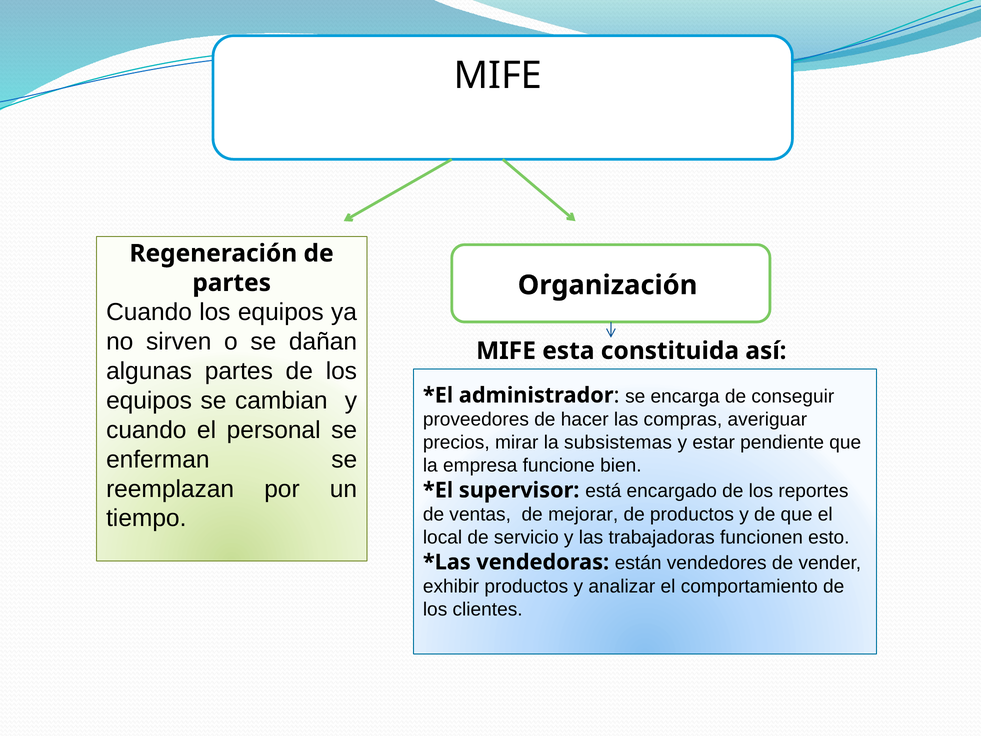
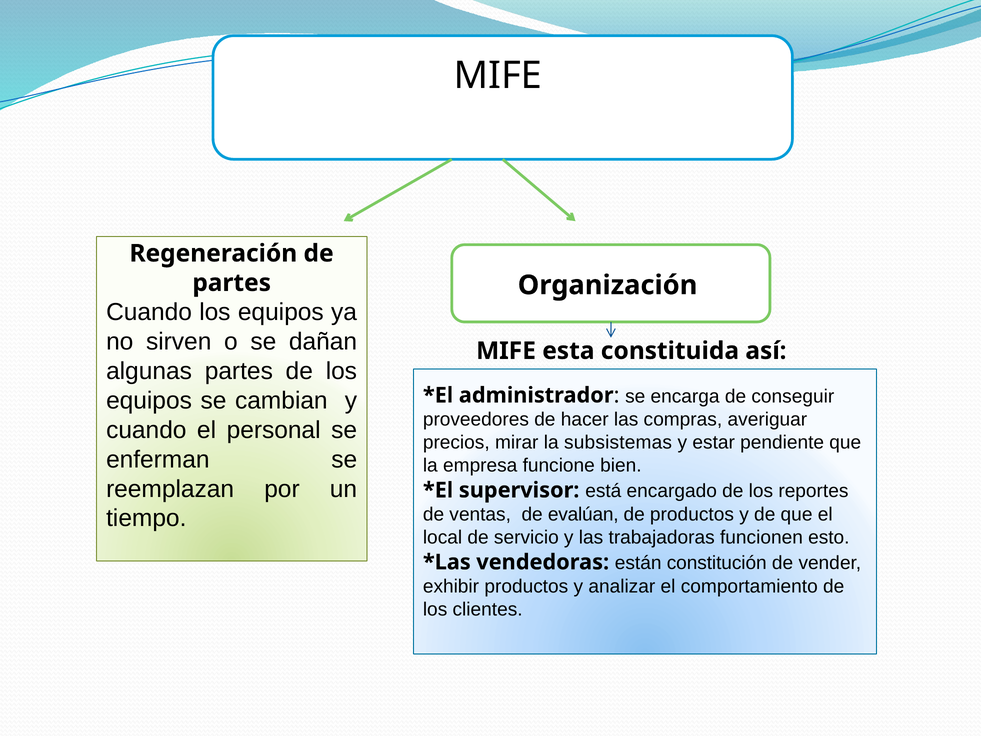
mejorar: mejorar -> evalúan
vendedores: vendedores -> constitución
